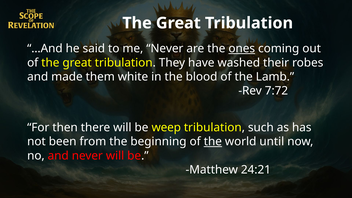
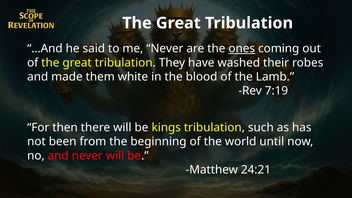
7:72: 7:72 -> 7:19
weep: weep -> kings
the at (213, 142) underline: present -> none
